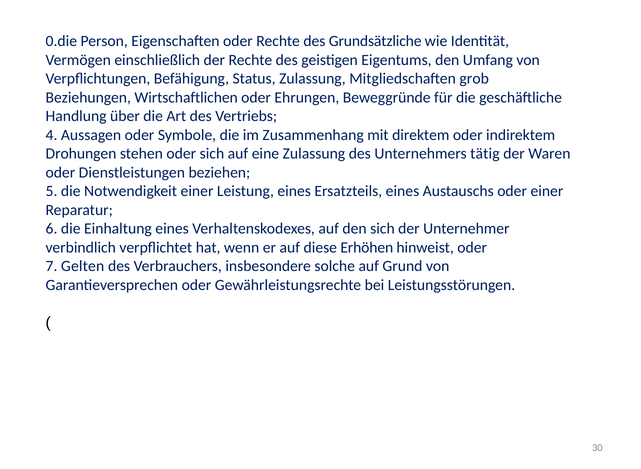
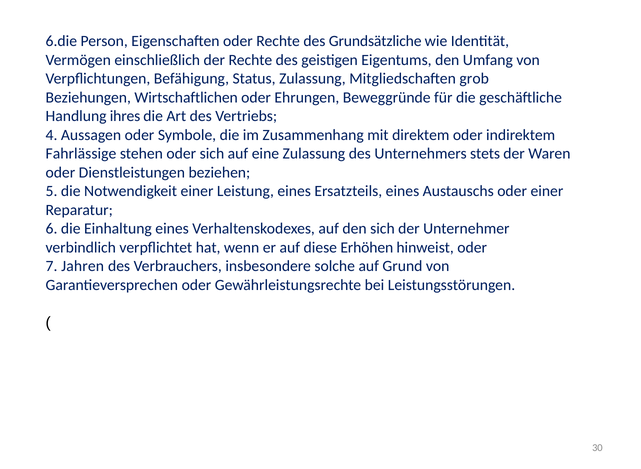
0.die: 0.die -> 6.die
über: über -> ihres
Drohungen: Drohungen -> Fahrlässige
tätig: tätig -> stets
Gelten: Gelten -> Jahren
